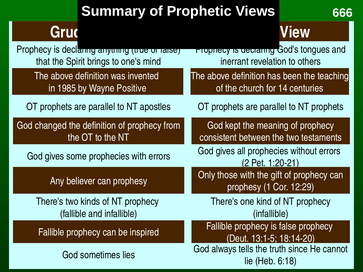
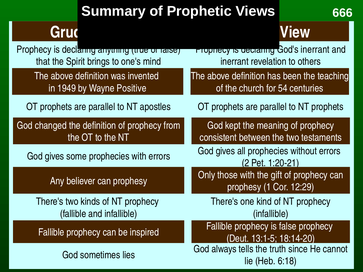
God's tongues: tongues -> inerrant
1985: 1985 -> 1949
14: 14 -> 54
